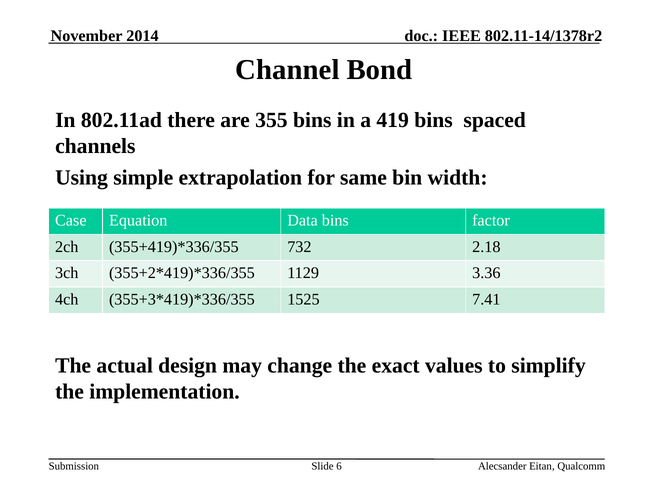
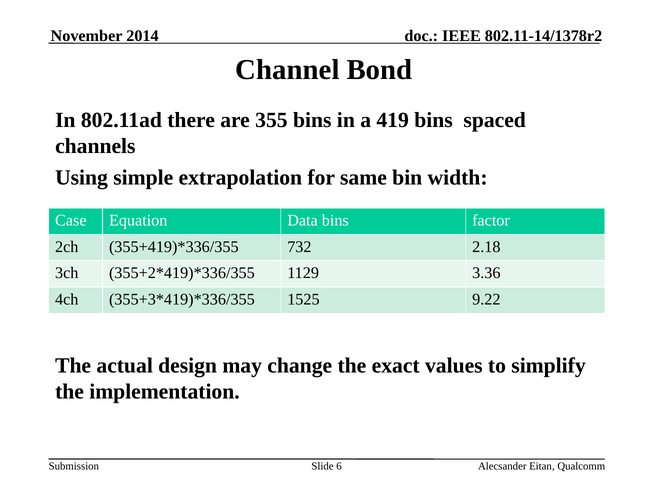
7.41: 7.41 -> 9.22
